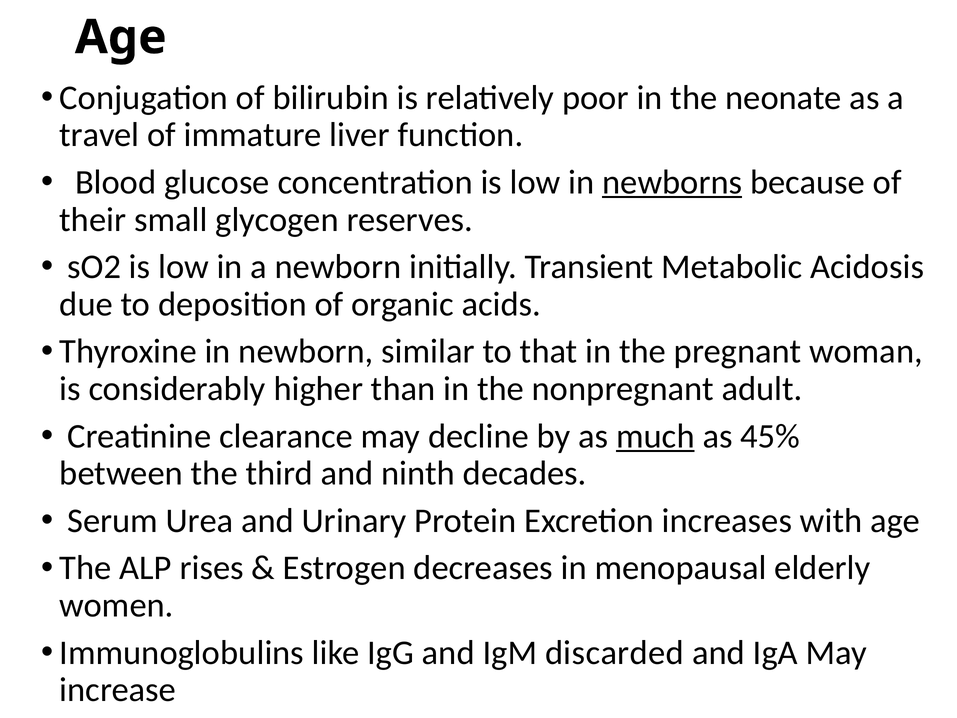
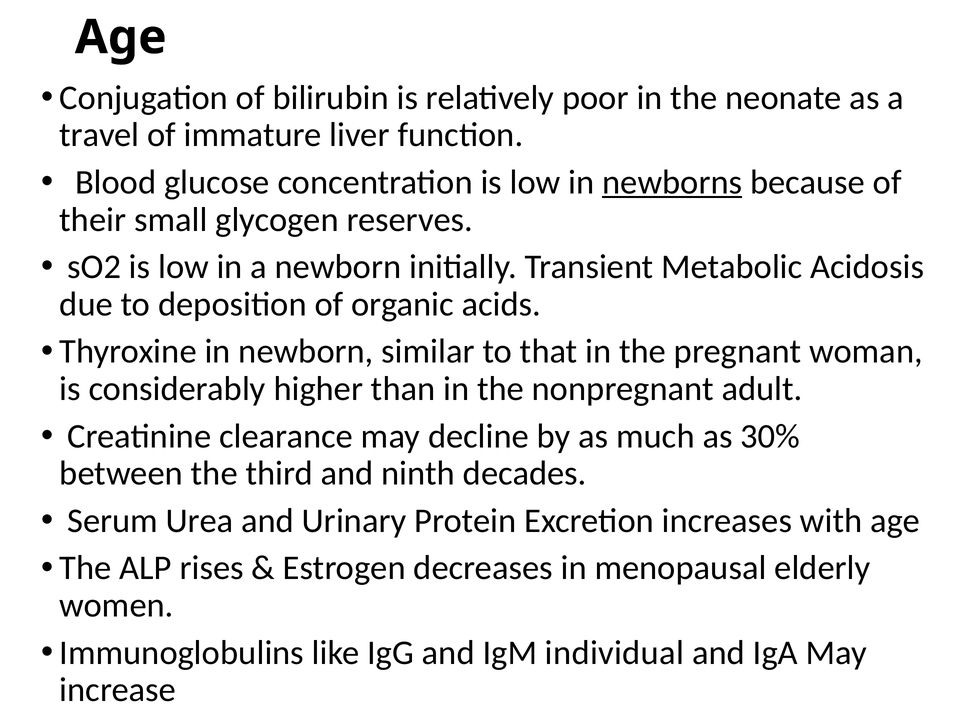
much underline: present -> none
45%: 45% -> 30%
discarded: discarded -> individual
